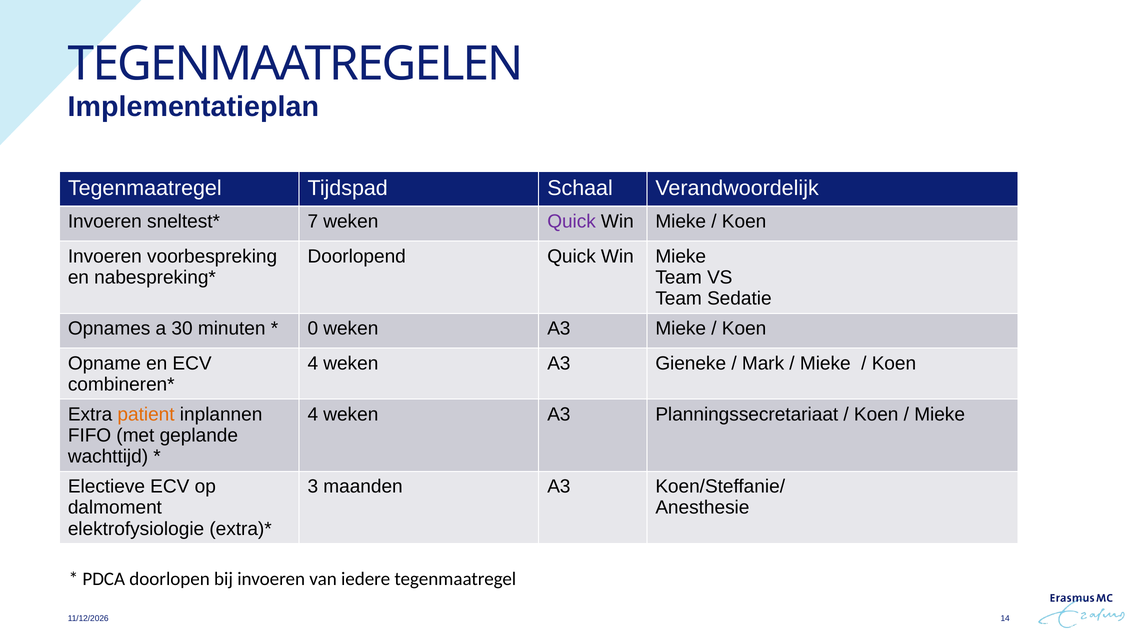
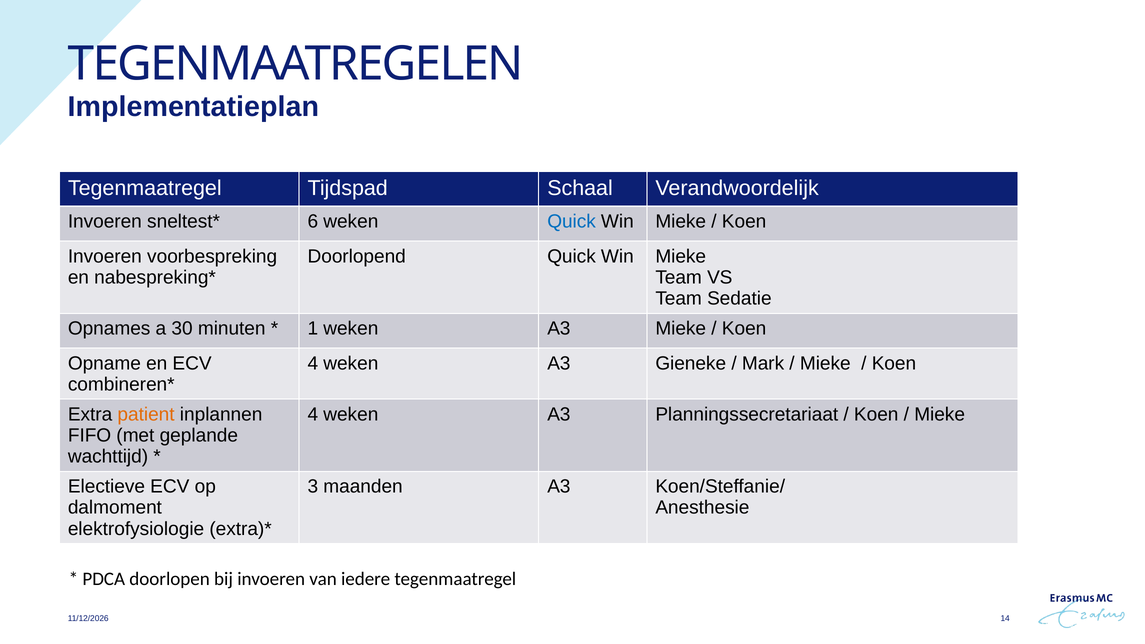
7: 7 -> 6
Quick at (572, 221) colour: purple -> blue
0: 0 -> 1
